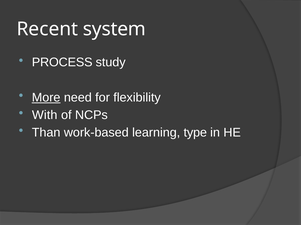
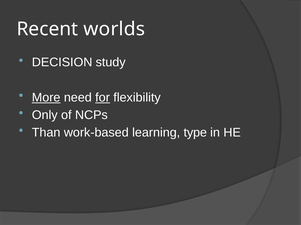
system: system -> worlds
PROCESS: PROCESS -> DECISION
for underline: none -> present
With: With -> Only
